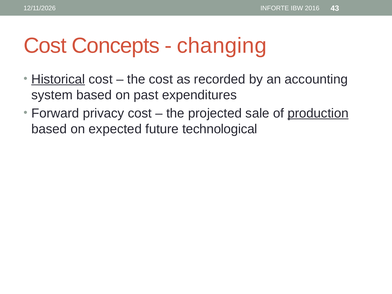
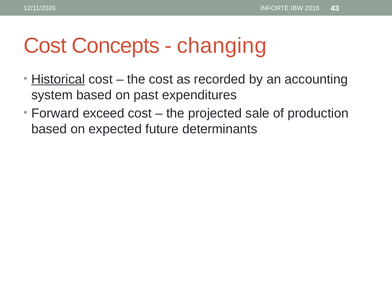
privacy: privacy -> exceed
production underline: present -> none
technological: technological -> determinants
